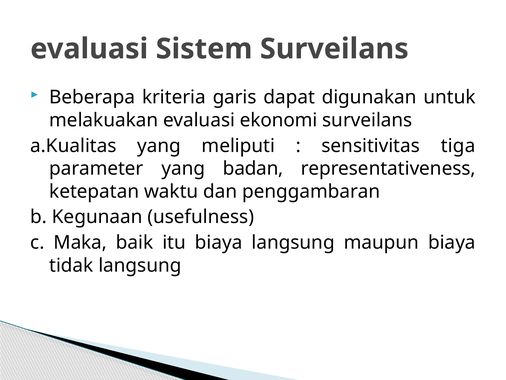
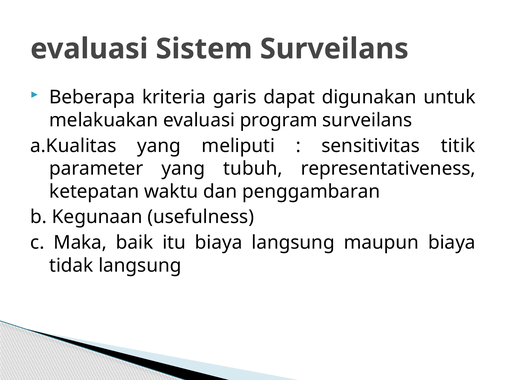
ekonomi: ekonomi -> program
tiga: tiga -> titik
badan: badan -> tubuh
